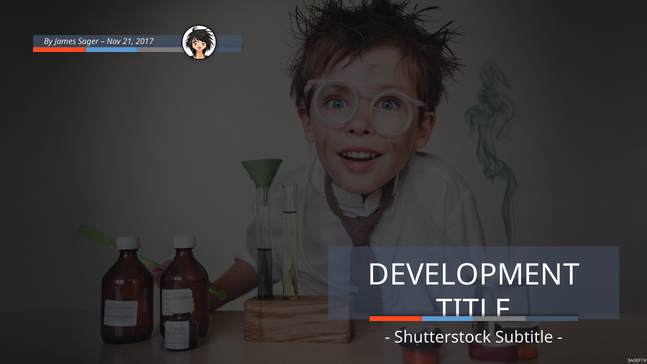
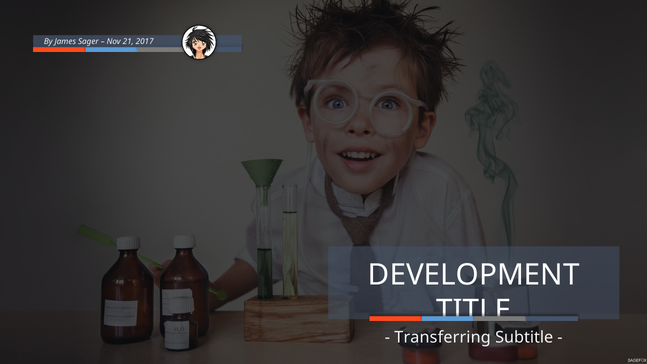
Shutterstock: Shutterstock -> Transferring
